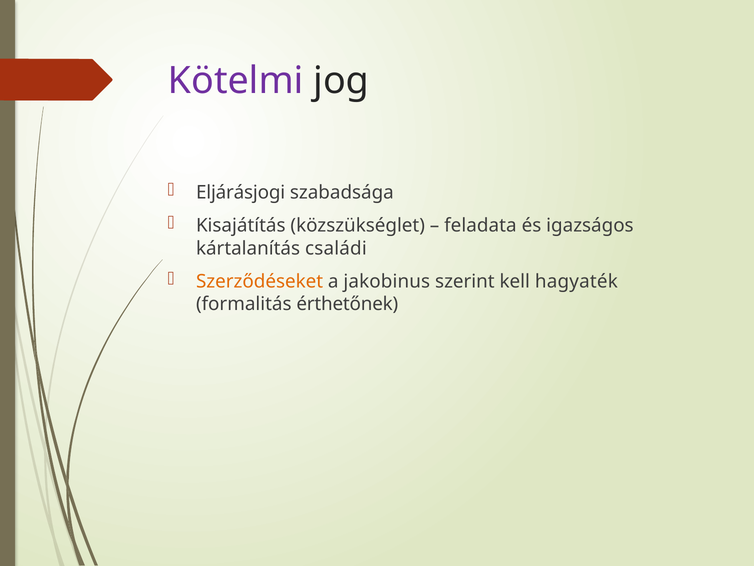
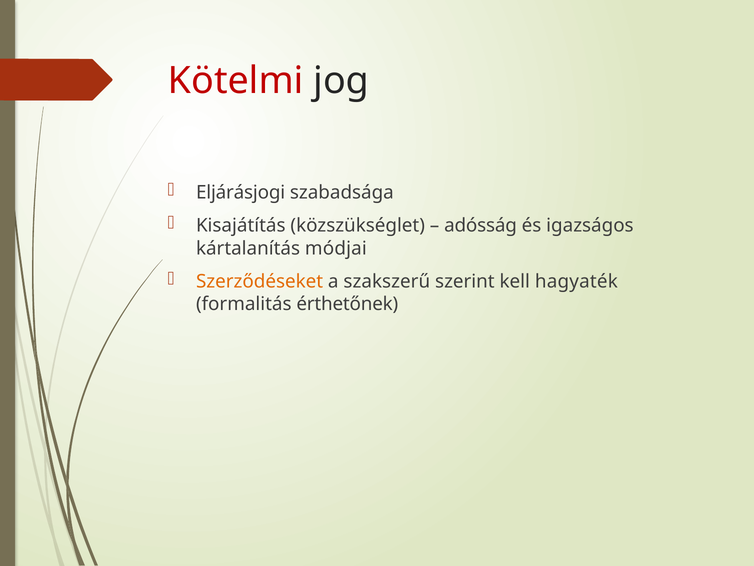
Kötelmi colour: purple -> red
feladata: feladata -> adósság
családi: családi -> módjai
jakobinus: jakobinus -> szakszerű
